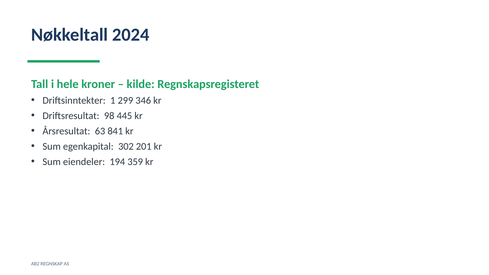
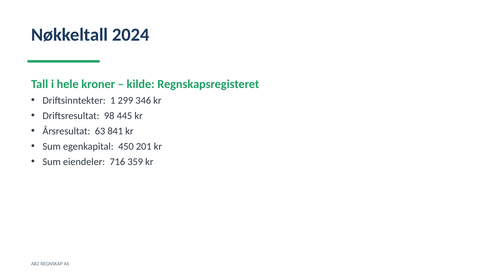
302: 302 -> 450
194: 194 -> 716
